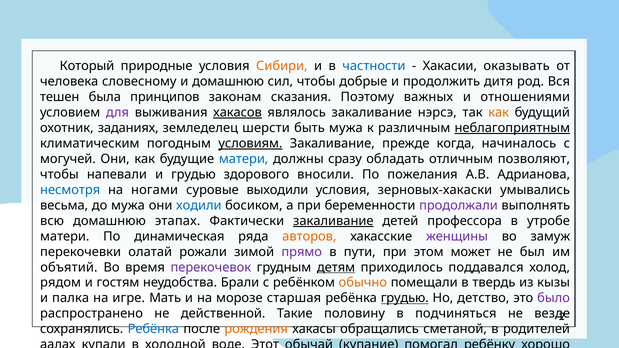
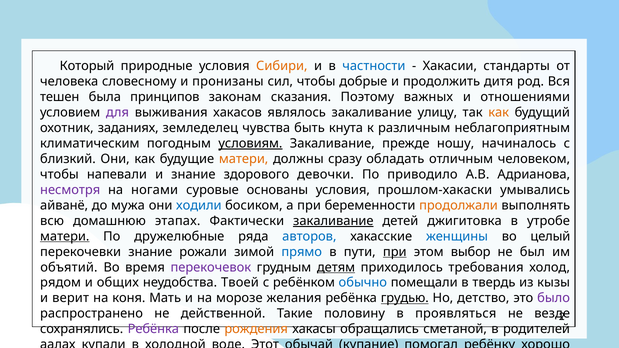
оказывать: оказывать -> стандарты
и домашнюю: домашнюю -> пронизаны
хакасов underline: present -> none
закаливание нэрсэ: нэрсэ -> улицу
шерсти: шерсти -> чувства
быть мужа: мужа -> кнута
неблагоприятным underline: present -> none
когда: когда -> ношу
могучей: могучей -> близкий
матери at (244, 159) colour: blue -> orange
позволяют: позволяют -> человеком
и грудью: грудью -> знание
вносили: вносили -> девочки
пожелания: пожелания -> приводило
несмотря colour: blue -> purple
суровые выходили: выходили -> основаны
зерновых-хакаски: зерновых-хакаски -> прошлом-хакаски
весьма: весьма -> айванё
продолжали colour: purple -> orange
профессора: профессора -> джигитовка
матери at (65, 236) underline: none -> present
динамическая: динамическая -> дружелюбные
авторов colour: orange -> blue
женщины colour: purple -> blue
замуж: замуж -> целый
перекочевки олатай: олатай -> знание
прямо colour: purple -> blue
при at (395, 252) underline: none -> present
может: может -> выбор
поддавался: поддавался -> требования
гостям: гостям -> общих
Брали: Брали -> Твоей
обычно colour: orange -> blue
палка: палка -> верит
игре: игре -> коня
старшая: старшая -> желания
подчиняться: подчиняться -> проявляться
Ребёнка at (153, 329) colour: blue -> purple
